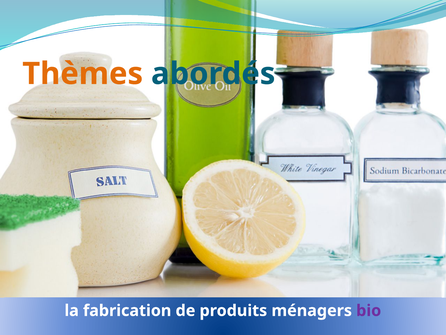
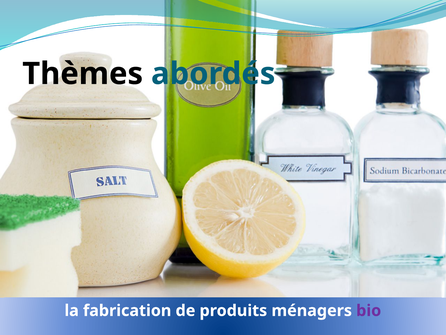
Thèmes colour: orange -> black
